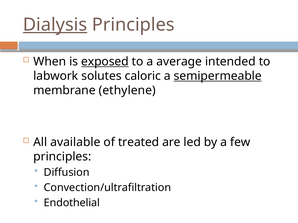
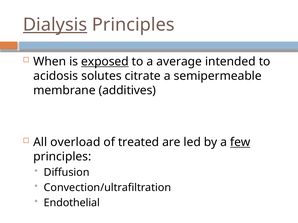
labwork: labwork -> acidosis
caloric: caloric -> citrate
semipermeable underline: present -> none
ethylene: ethylene -> additives
available: available -> overload
few underline: none -> present
